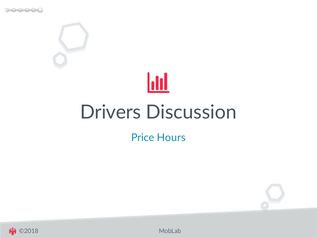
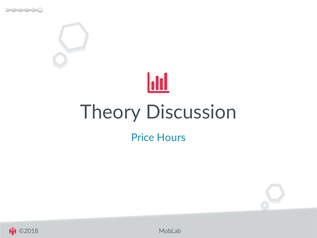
Drivers: Drivers -> Theory
